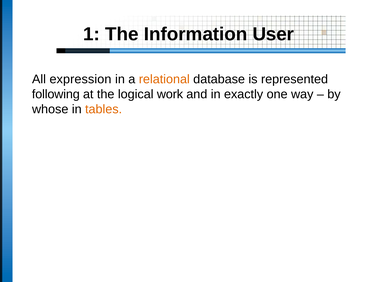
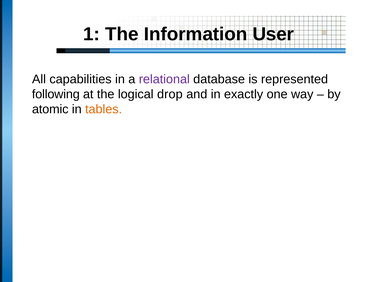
expression: expression -> capabilities
relational colour: orange -> purple
work: work -> drop
whose: whose -> atomic
